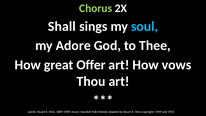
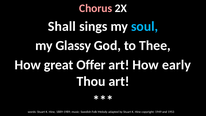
Chorus colour: light green -> pink
Adore: Adore -> Glassy
vows: vows -> early
